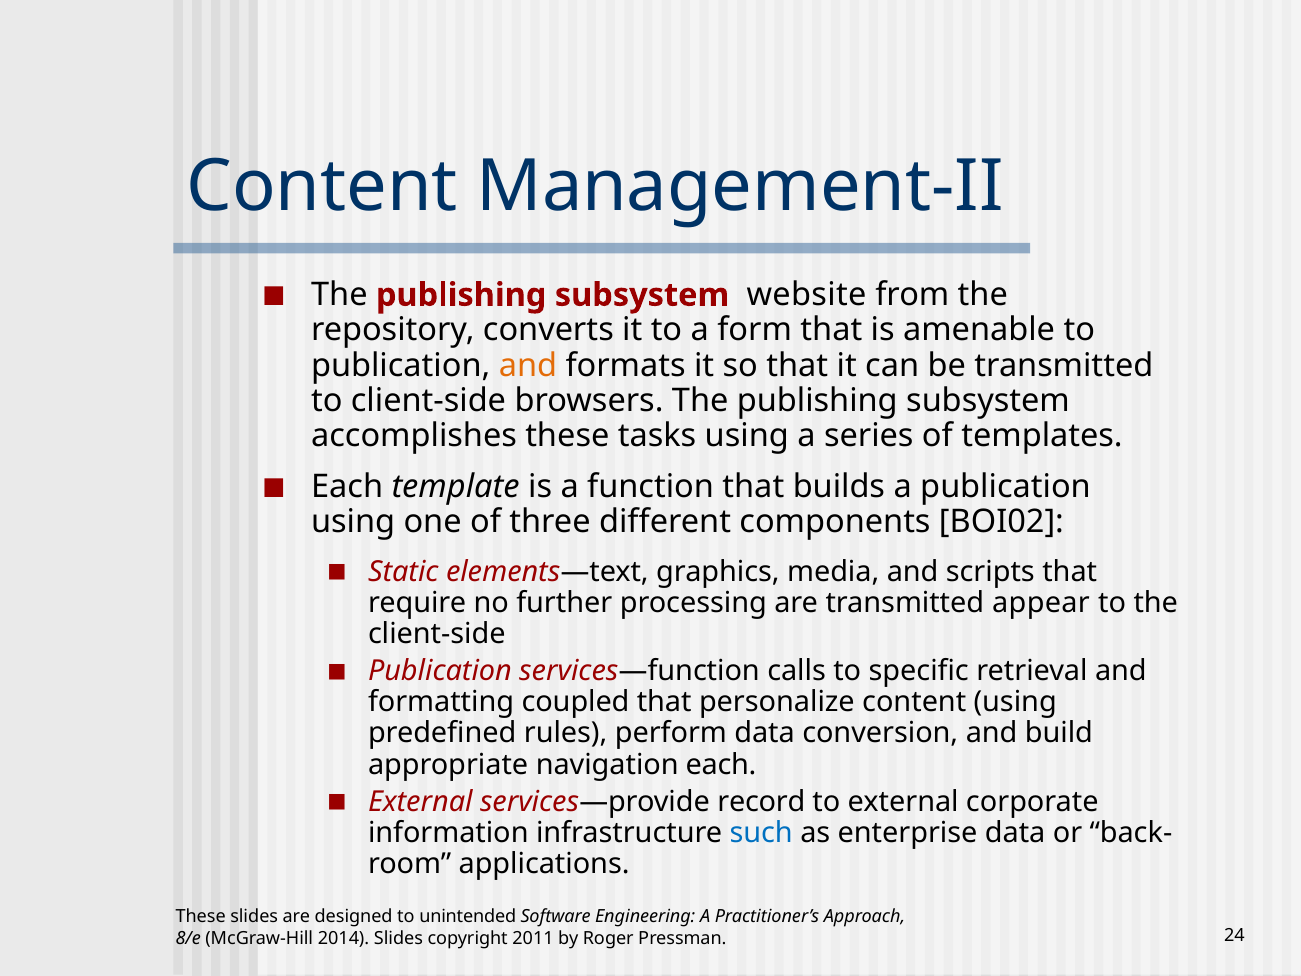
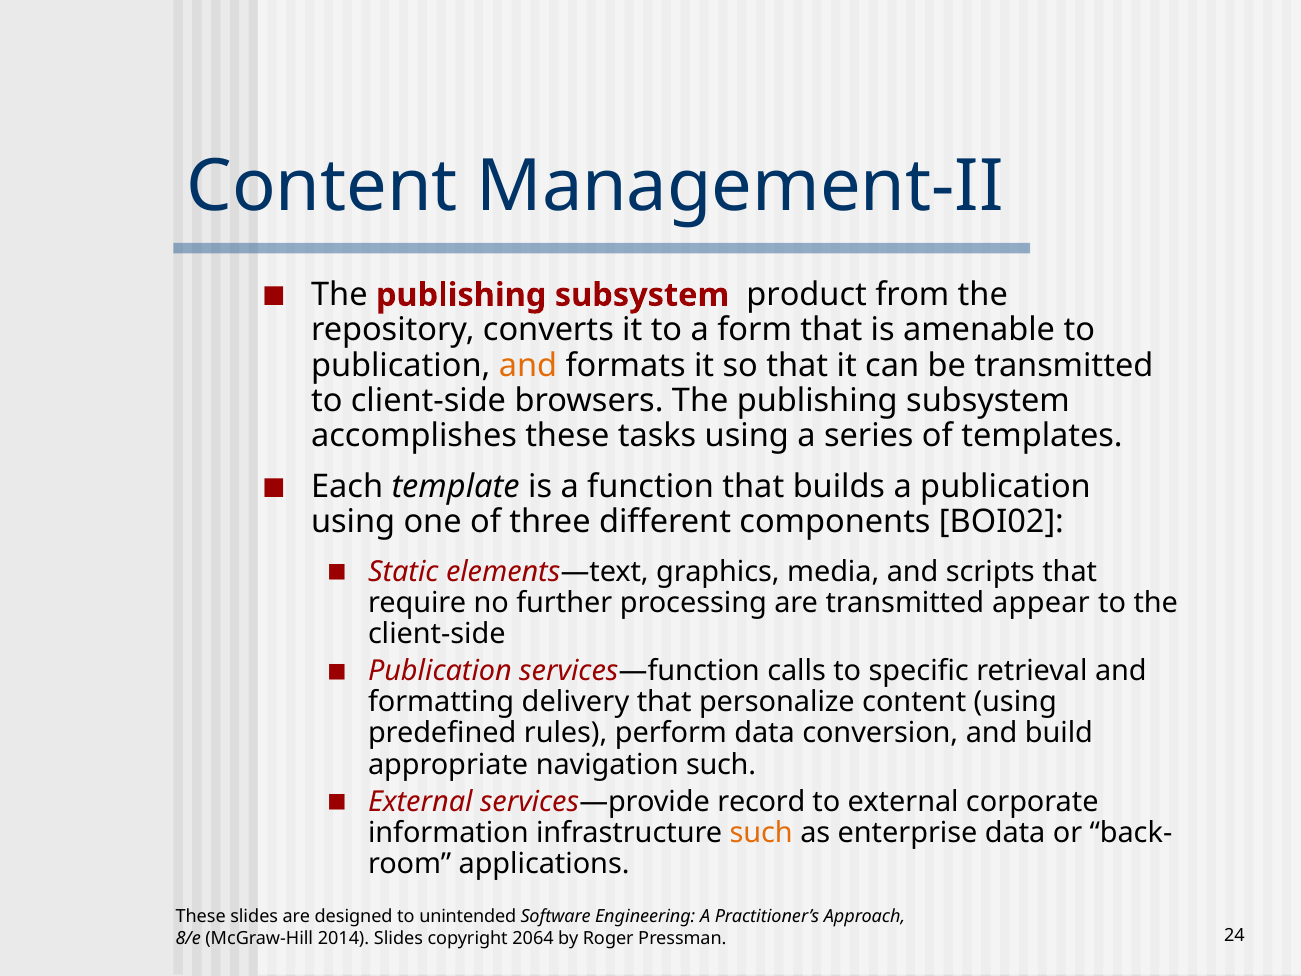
website: website -> product
coupled: coupled -> delivery
navigation each: each -> such
such at (761, 833) colour: blue -> orange
2011: 2011 -> 2064
